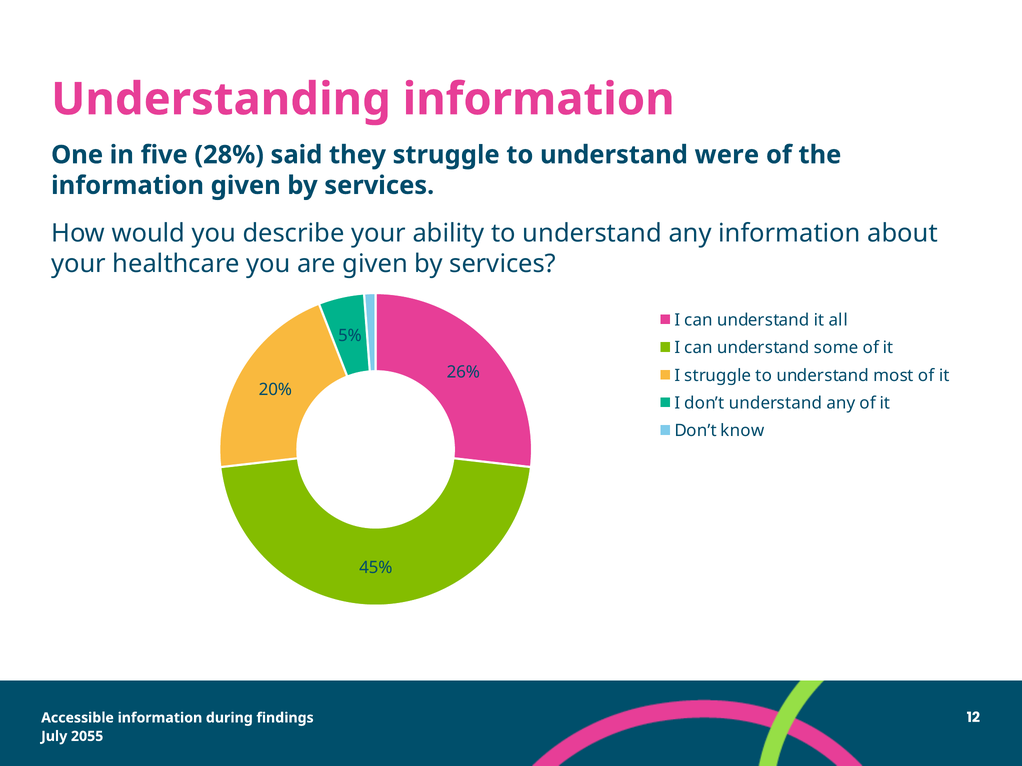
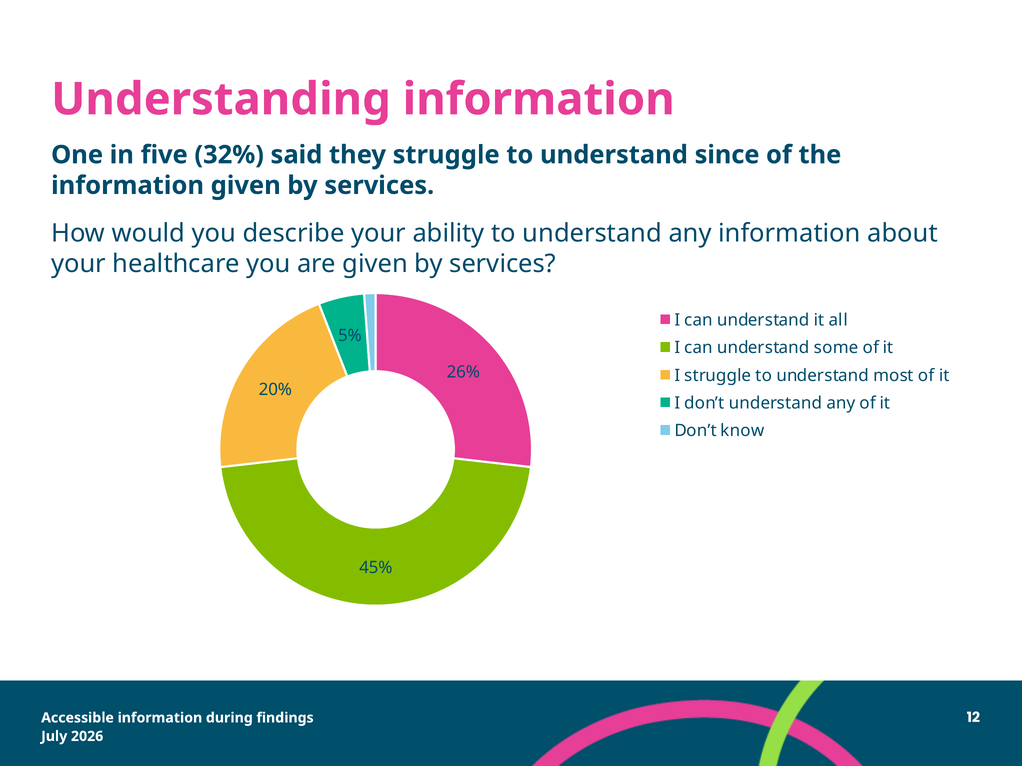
28%: 28% -> 32%
were: were -> since
2055: 2055 -> 2026
